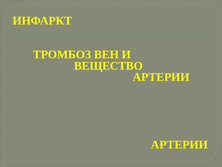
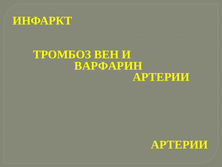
ВЕЩЕСТВО: ВЕЩЕСТВО -> ВАРФАРИН
